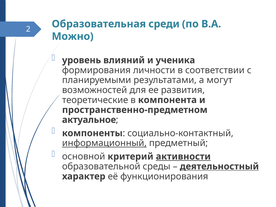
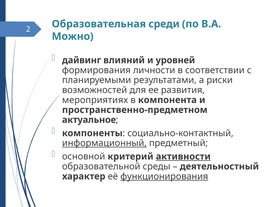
уровень: уровень -> дайвинг
ученика: ученика -> уровней
могут: могут -> риски
теоретические: теоретические -> мероприятиях
деятельностный underline: present -> none
функционирования underline: none -> present
